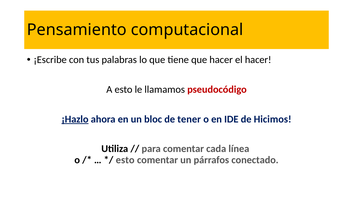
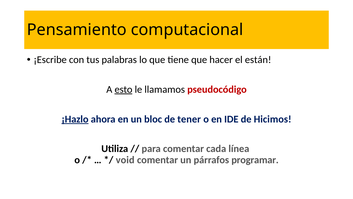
el hacer: hacer -> están
esto at (124, 89) underline: none -> present
esto at (125, 160): esto -> void
conectado: conectado -> programar
